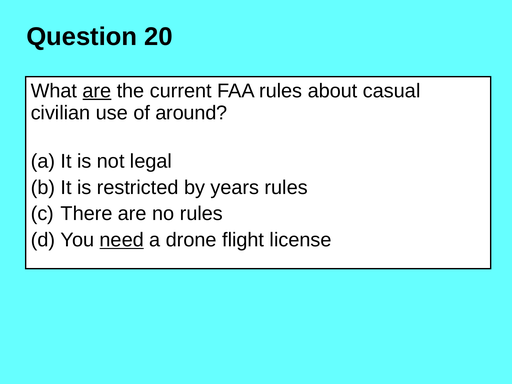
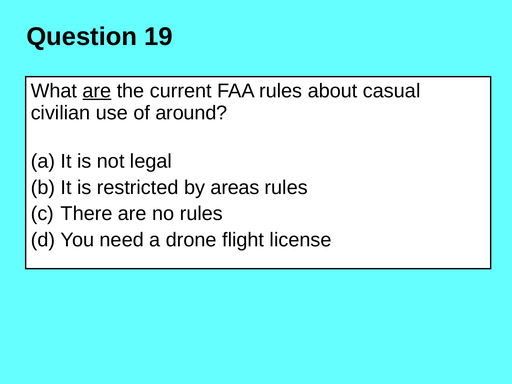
20: 20 -> 19
years: years -> areas
need underline: present -> none
